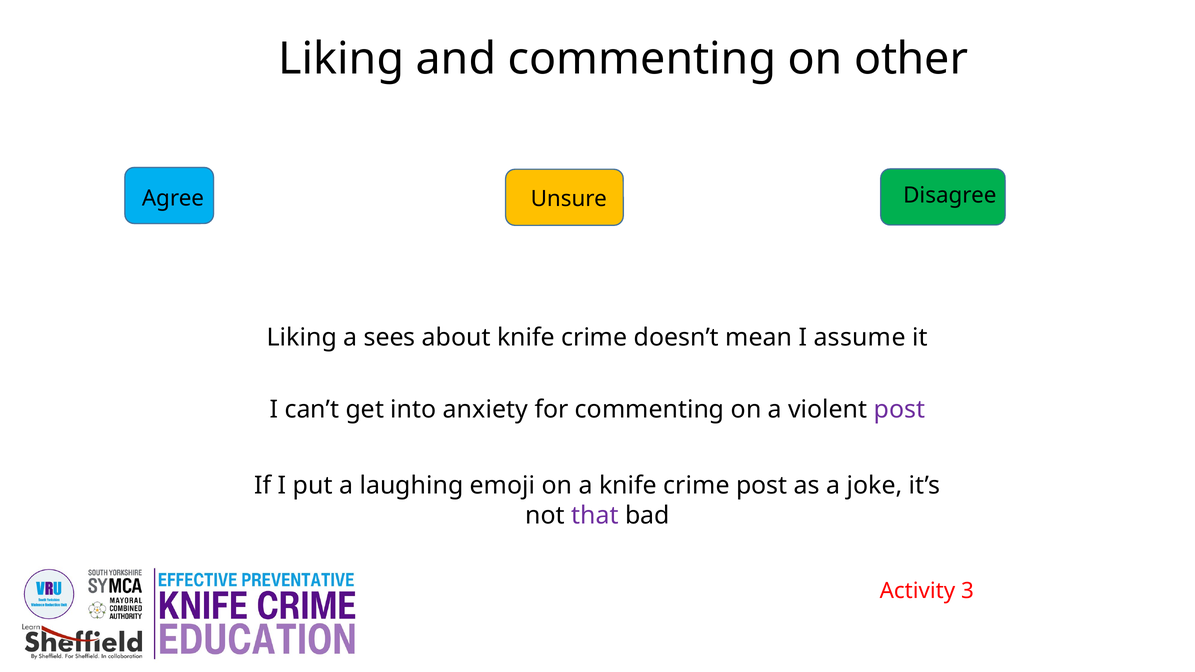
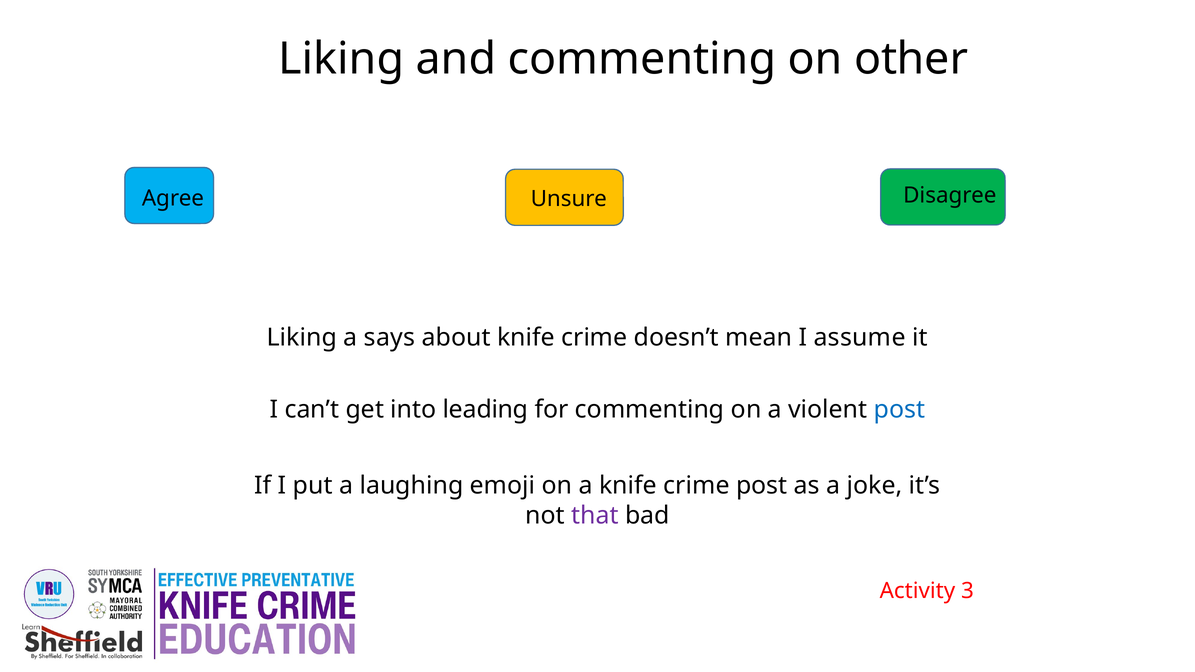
sees: sees -> says
anxiety: anxiety -> leading
post at (900, 410) colour: purple -> blue
